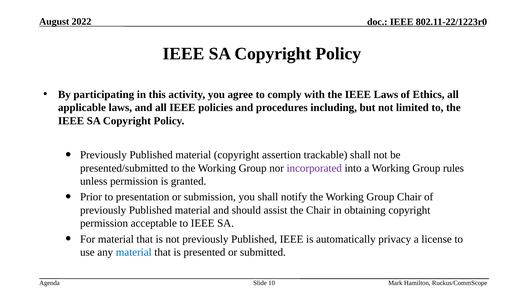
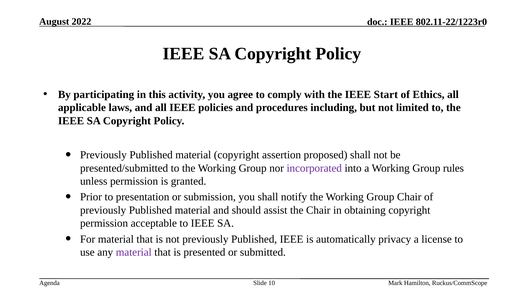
IEEE Laws: Laws -> Start
trackable: trackable -> proposed
material at (134, 252) colour: blue -> purple
